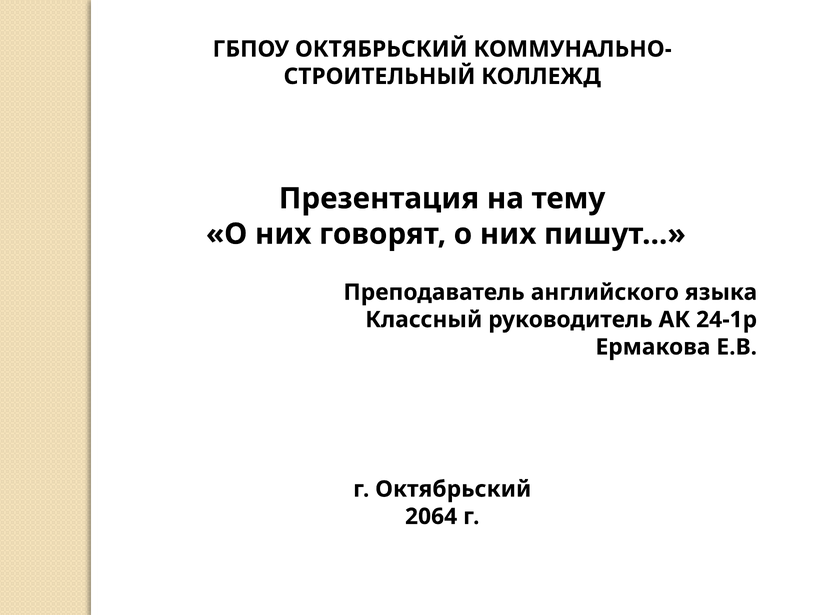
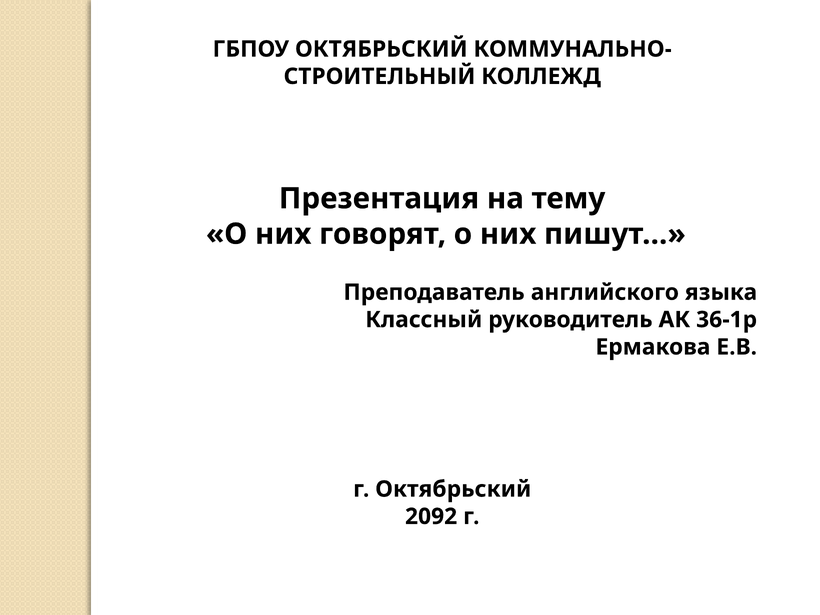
24-1р: 24-1р -> 36-1р
2064: 2064 -> 2092
